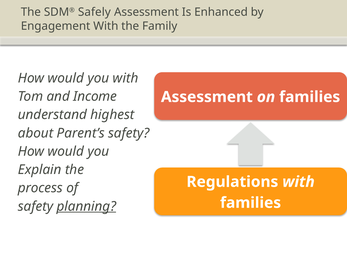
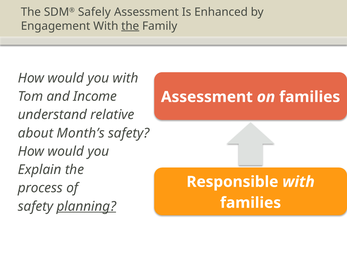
the at (130, 26) underline: none -> present
highest: highest -> relative
Parent’s: Parent’s -> Month’s
Regulations: Regulations -> Responsible
